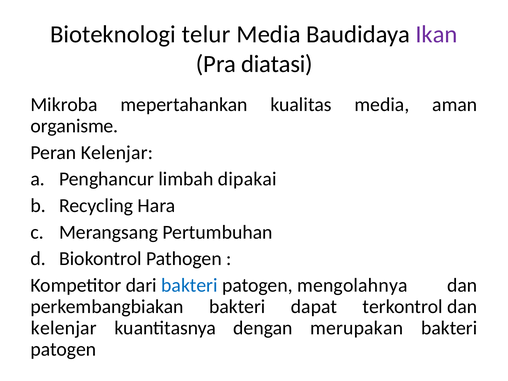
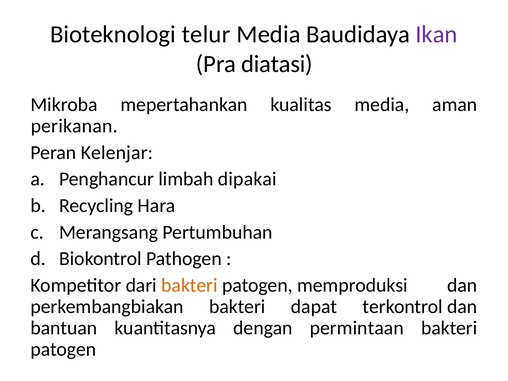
organisme: organisme -> perikanan
bakteri at (189, 285) colour: blue -> orange
mengolahnya: mengolahnya -> memproduksi
kelenjar at (64, 328): kelenjar -> bantuan
merupakan: merupakan -> permintaan
